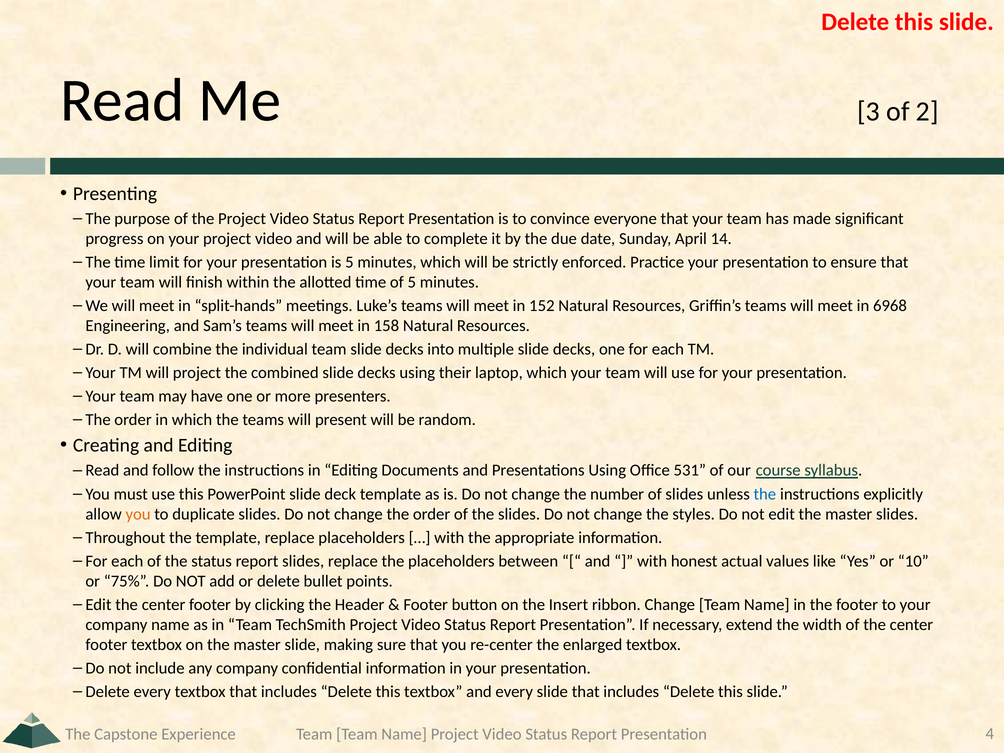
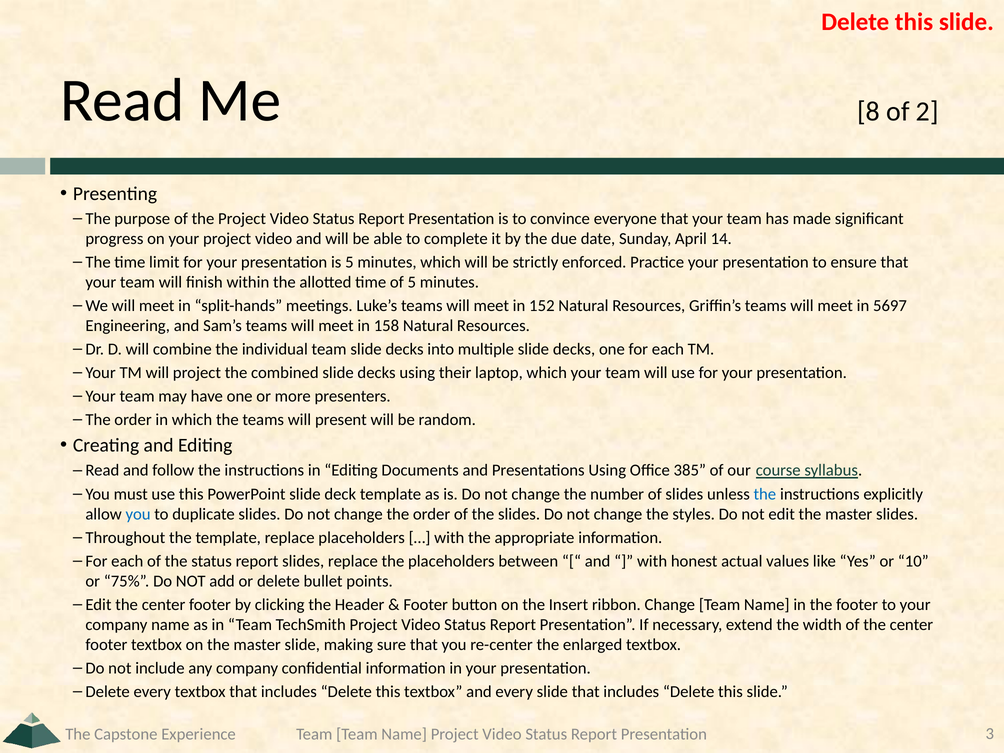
3: 3 -> 8
6968: 6968 -> 5697
531: 531 -> 385
you at (138, 514) colour: orange -> blue
4: 4 -> 3
